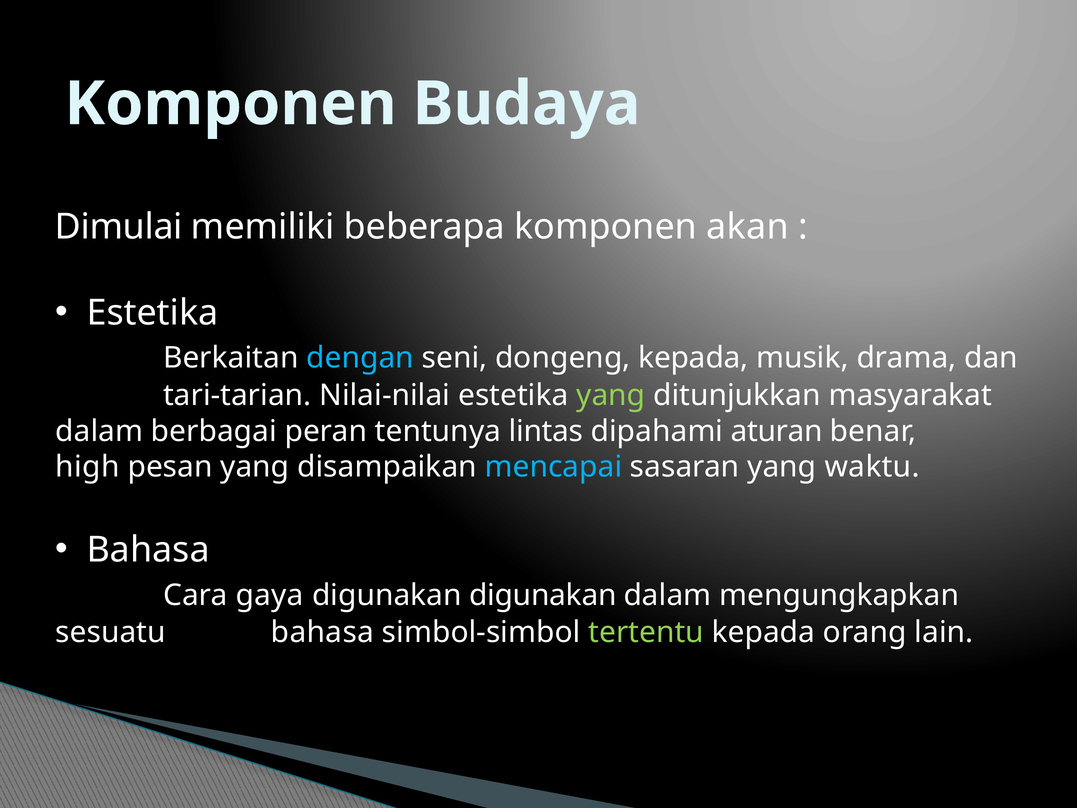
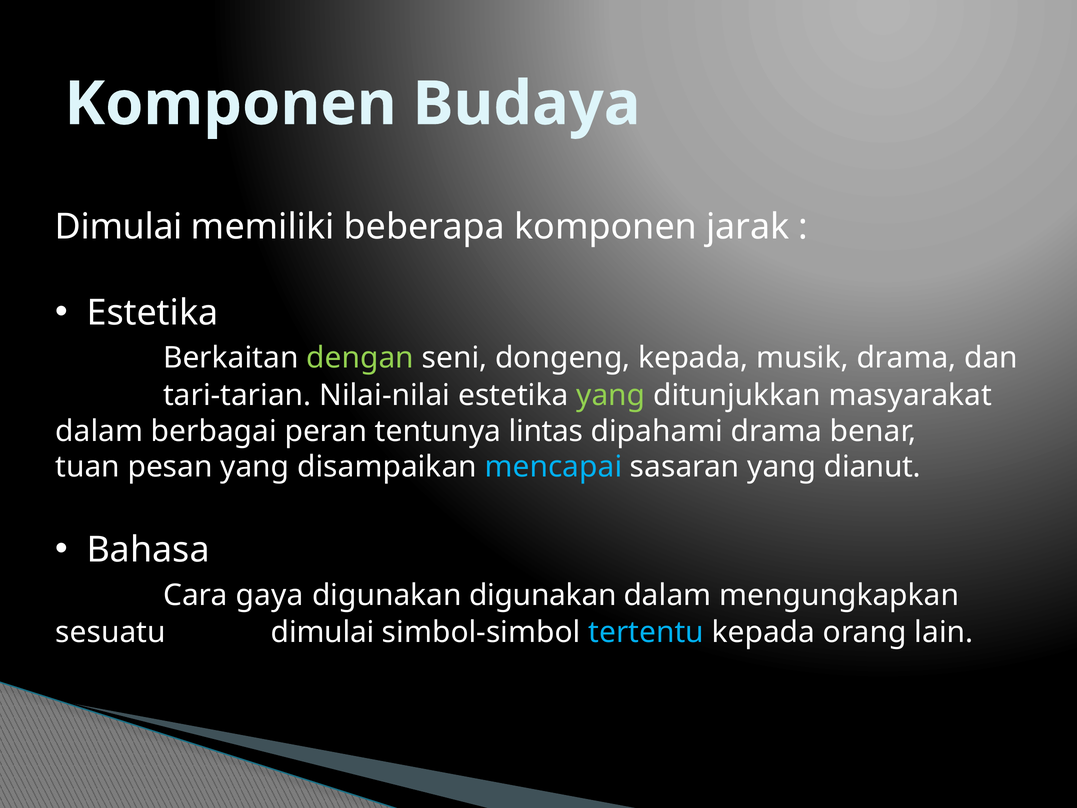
akan: akan -> jarak
dengan colour: light blue -> light green
dipahami aturan: aturan -> drama
high: high -> tuan
waktu: waktu -> dianut
sesuatu bahasa: bahasa -> dimulai
tertentu colour: light green -> light blue
